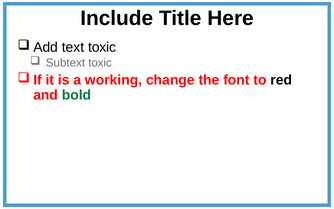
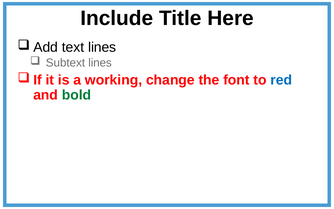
text toxic: toxic -> lines
Subtext toxic: toxic -> lines
red colour: black -> blue
